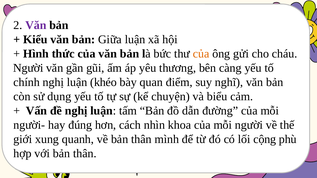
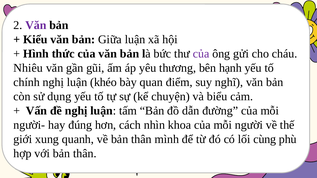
của at (201, 54) colour: orange -> purple
Người at (28, 68): Người -> Nhiêu
càng: càng -> hạnh
cộng: cộng -> cùng
